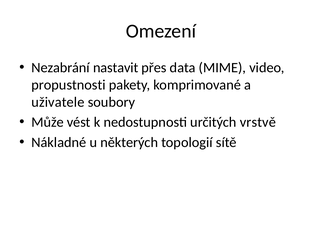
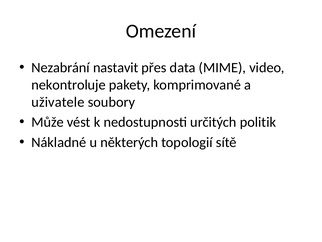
propustnosti: propustnosti -> nekontroluje
vrstvě: vrstvě -> politik
